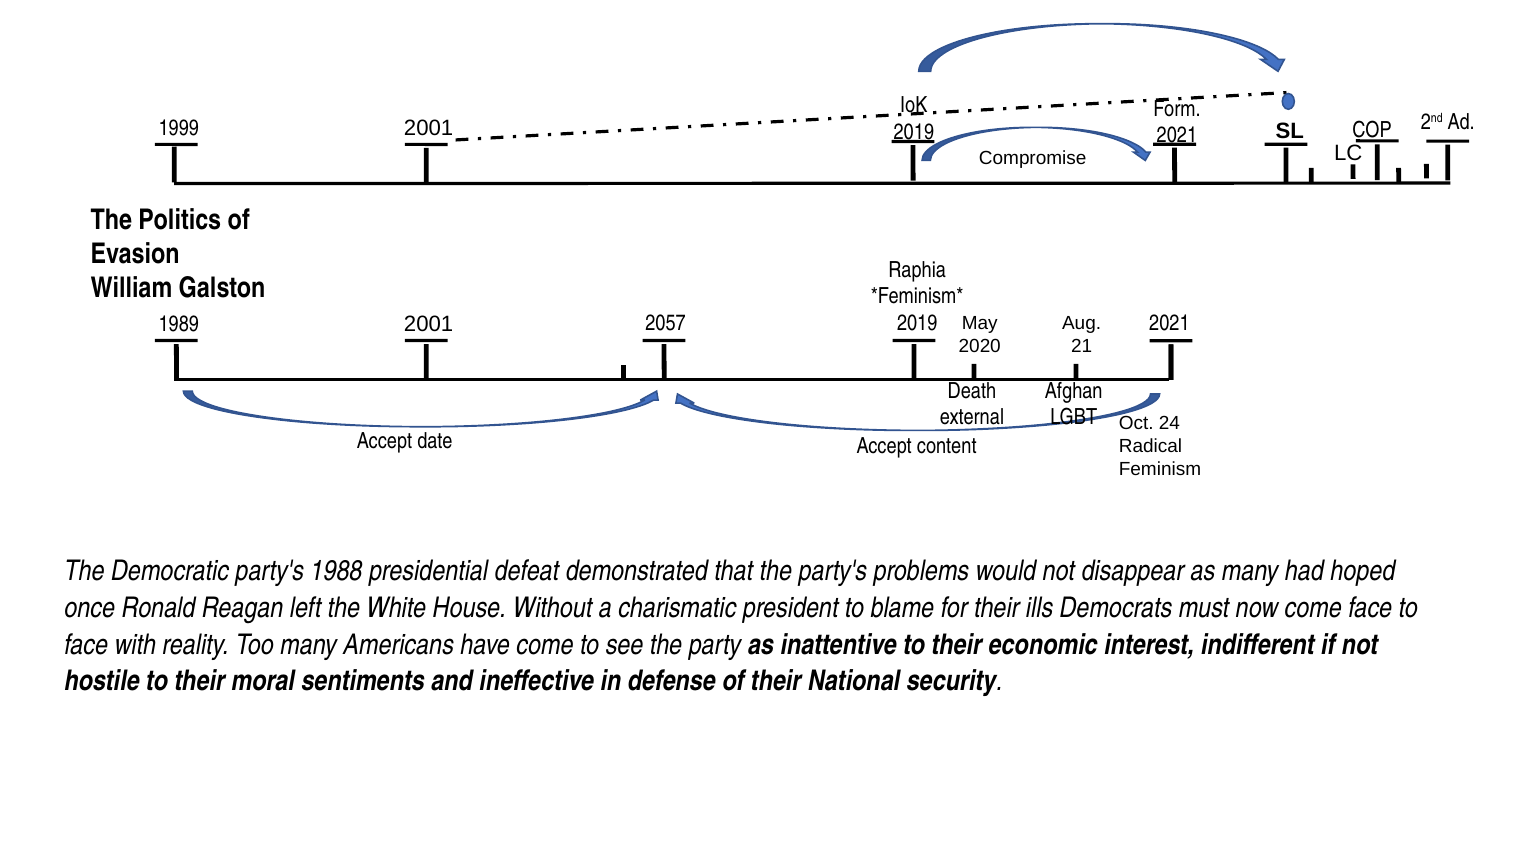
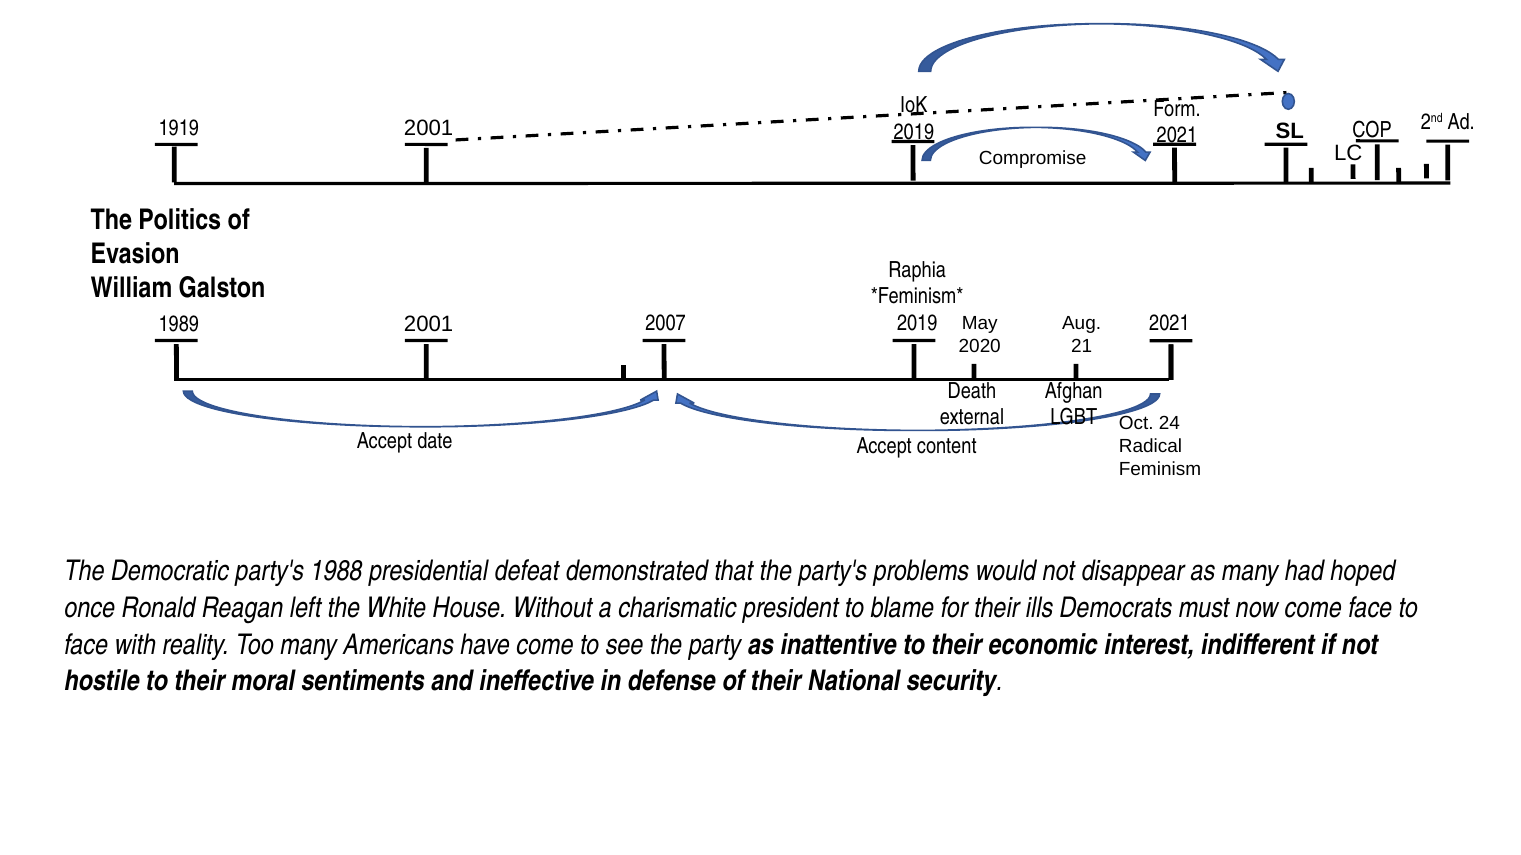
1999: 1999 -> 1919
2057: 2057 -> 2007
